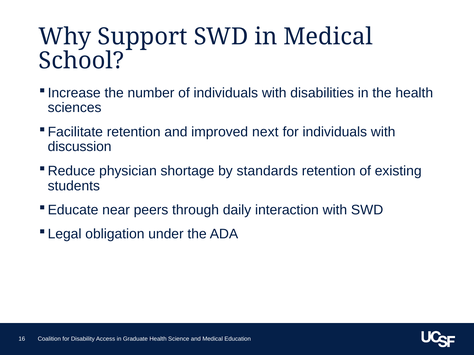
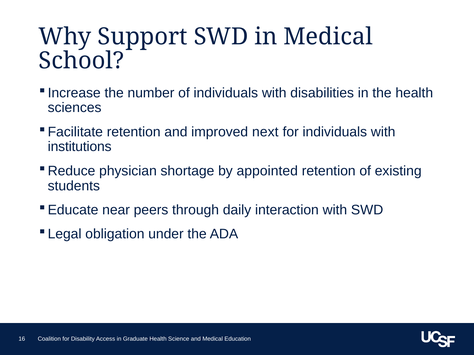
discussion: discussion -> institutions
standards: standards -> appointed
